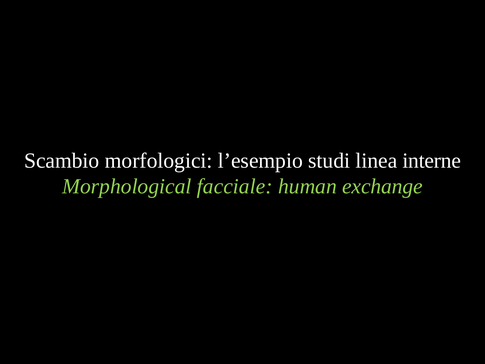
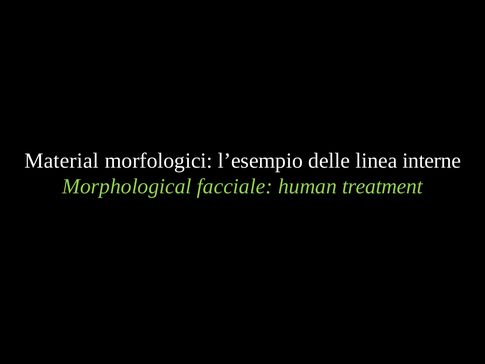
Scambio: Scambio -> Material
studi: studi -> delle
exchange: exchange -> treatment
